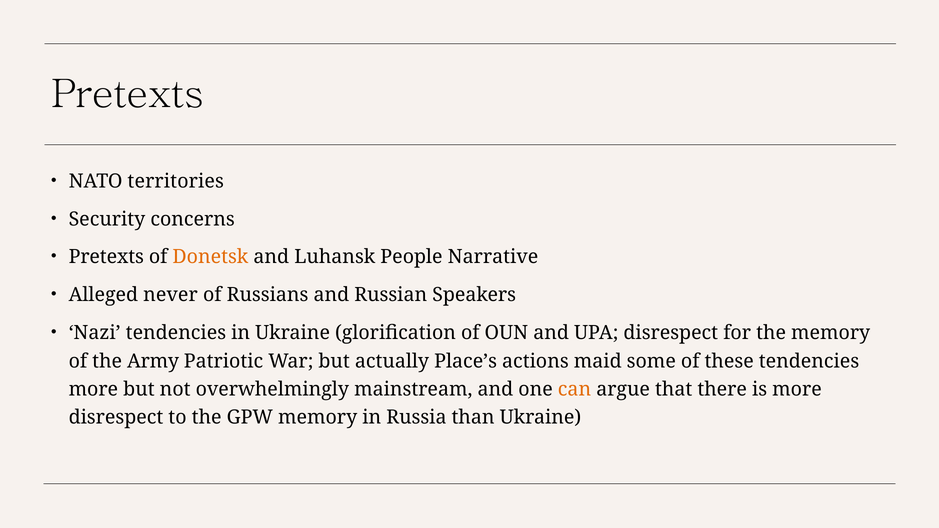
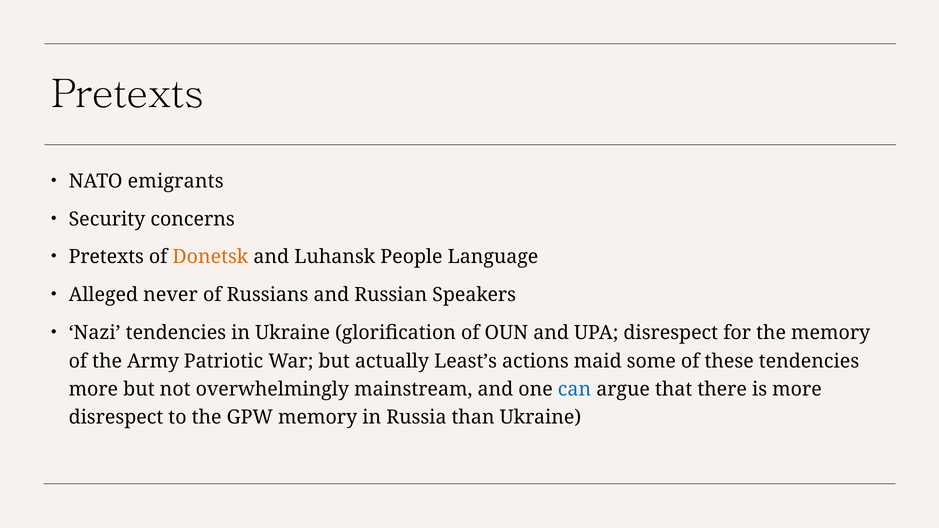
territories: territories -> emigrants
Narrative: Narrative -> Language
Place’s: Place’s -> Least’s
can colour: orange -> blue
